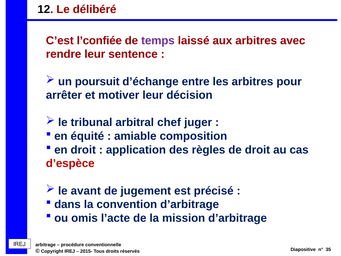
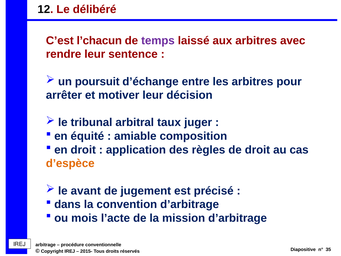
l’confiée: l’confiée -> l’chacun
chef: chef -> taux
d’espèce colour: red -> orange
omis: omis -> mois
